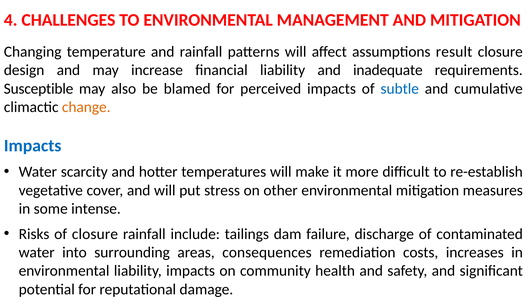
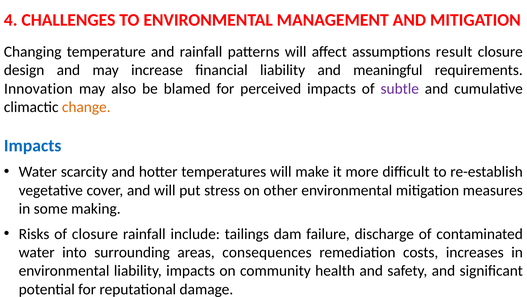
inadequate: inadequate -> meaningful
Susceptible: Susceptible -> Innovation
subtle colour: blue -> purple
intense: intense -> making
